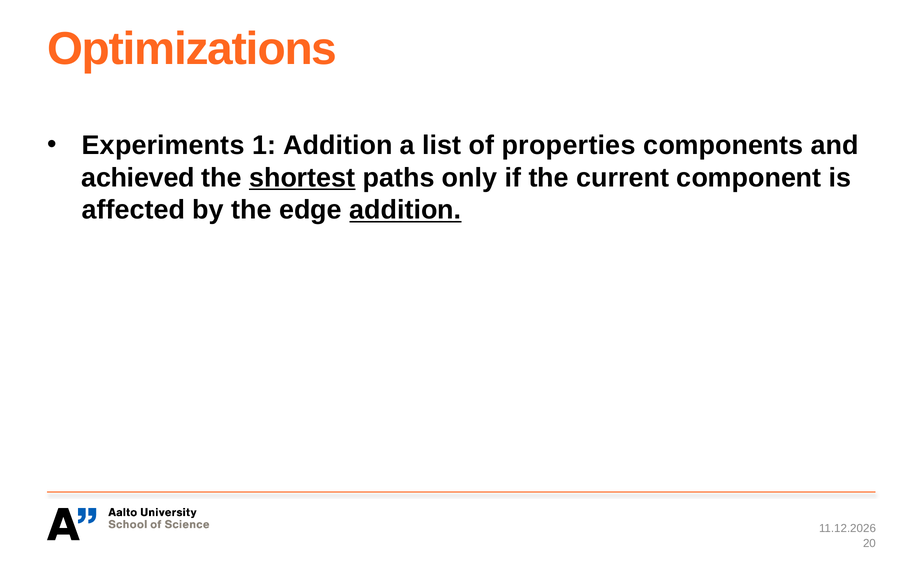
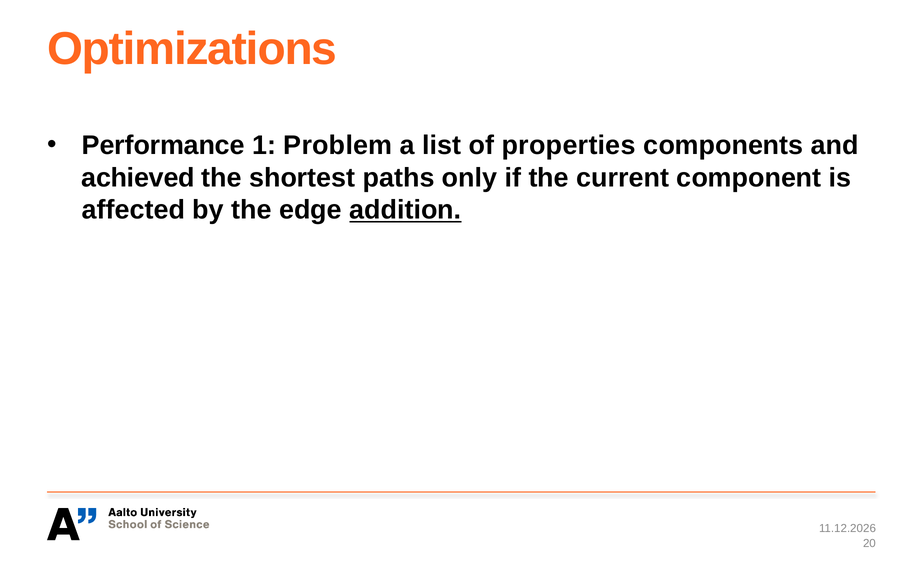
Experiments: Experiments -> Performance
1 Addition: Addition -> Problem
shortest underline: present -> none
